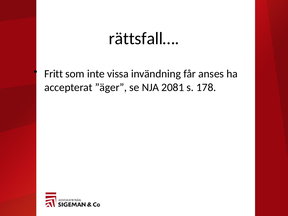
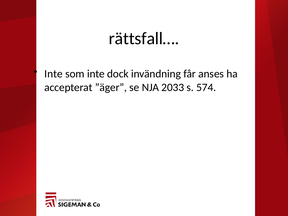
Fritt at (54, 74): Fritt -> Inte
vissa: vissa -> dock
2081: 2081 -> 2033
178: 178 -> 574
